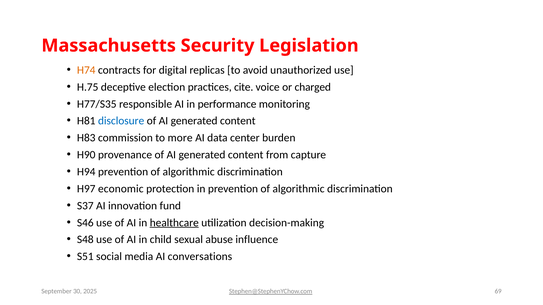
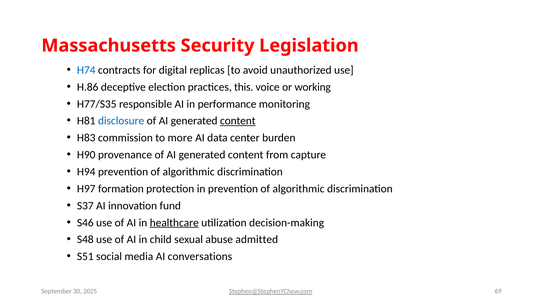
H74 colour: orange -> blue
H.75: H.75 -> H.86
cite: cite -> this
charged: charged -> working
content at (238, 121) underline: none -> present
economic: economic -> formation
influence: influence -> admitted
